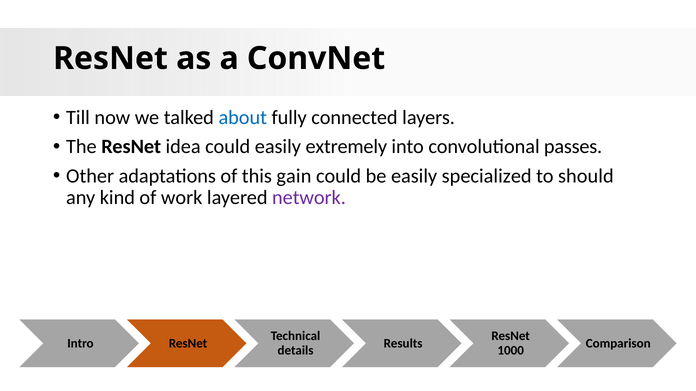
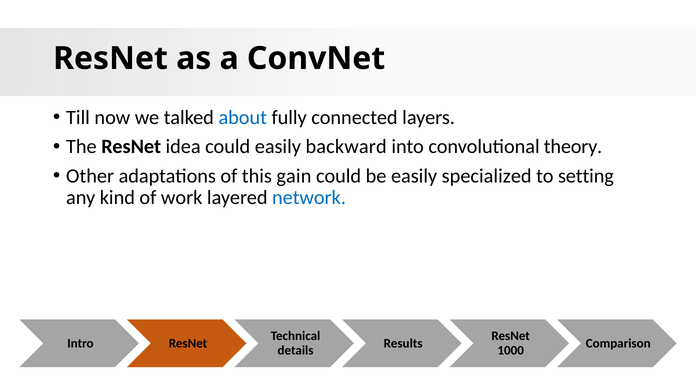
extremely: extremely -> backward
passes: passes -> theory
should: should -> setting
network colour: purple -> blue
